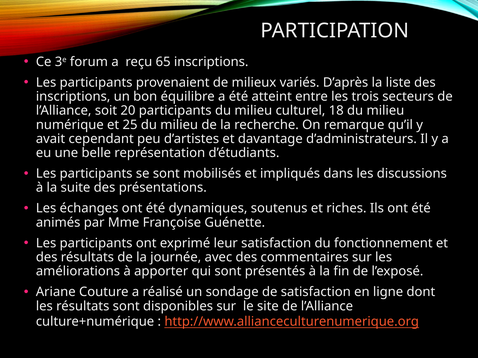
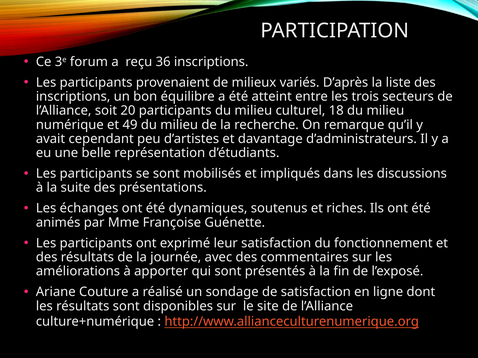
65: 65 -> 36
25: 25 -> 49
